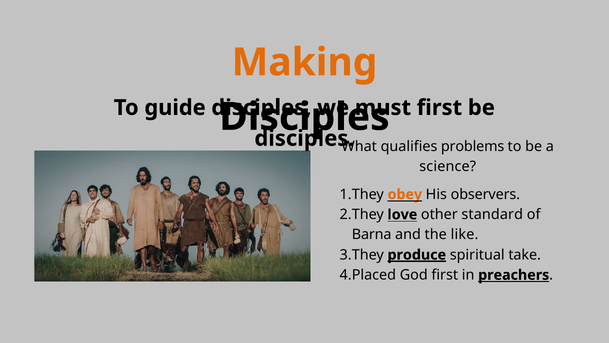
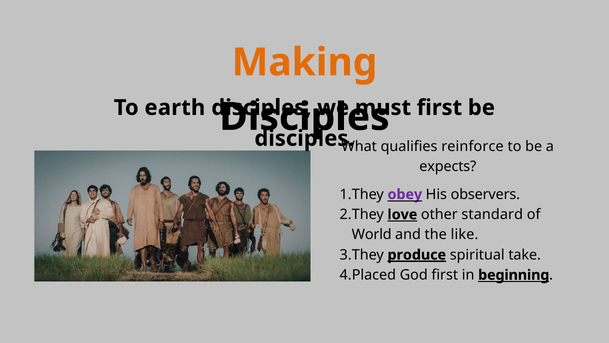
guide: guide -> earth
problems: problems -> reinforce
science: science -> expects
obey colour: orange -> purple
love underline: none -> present
Barna: Barna -> World
preachers: preachers -> beginning
